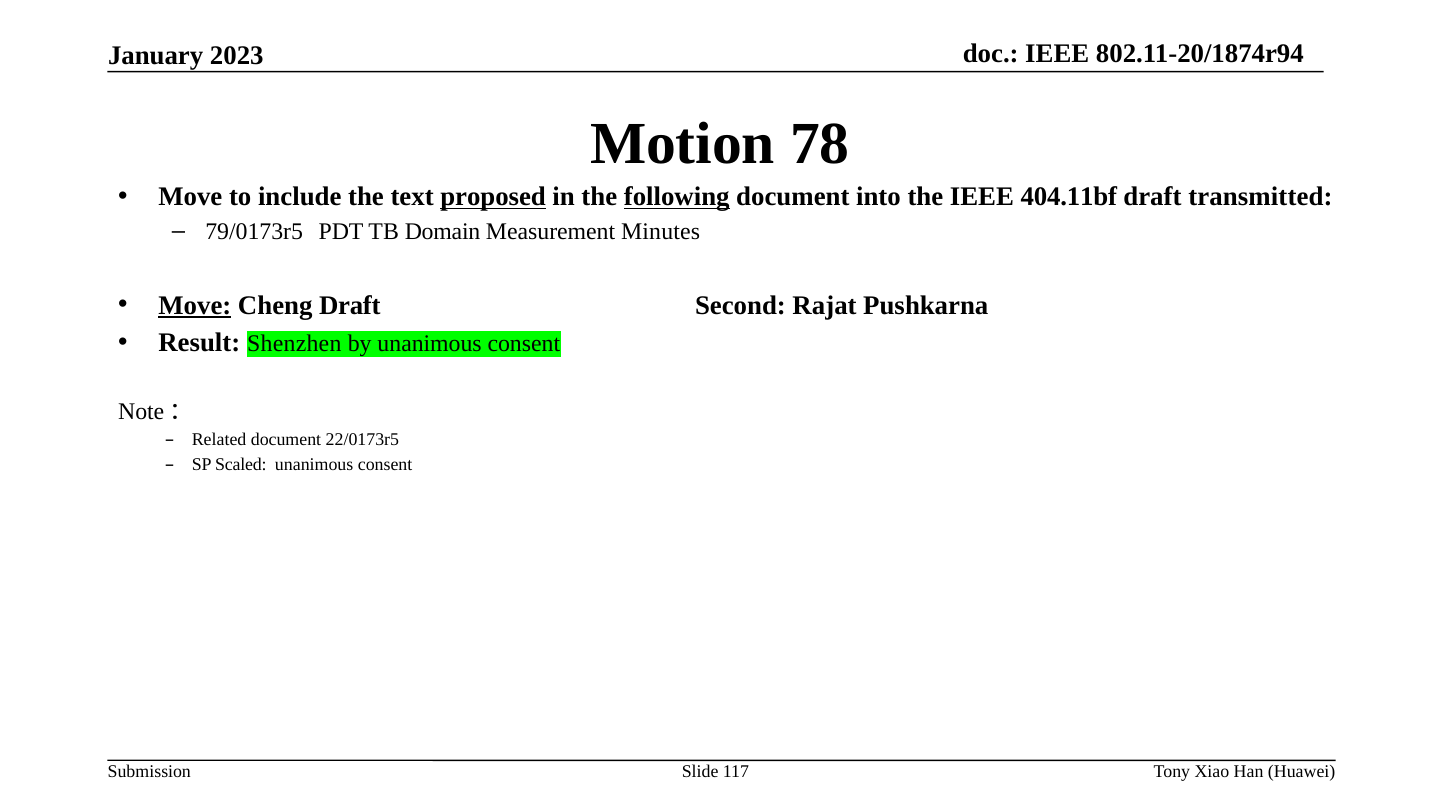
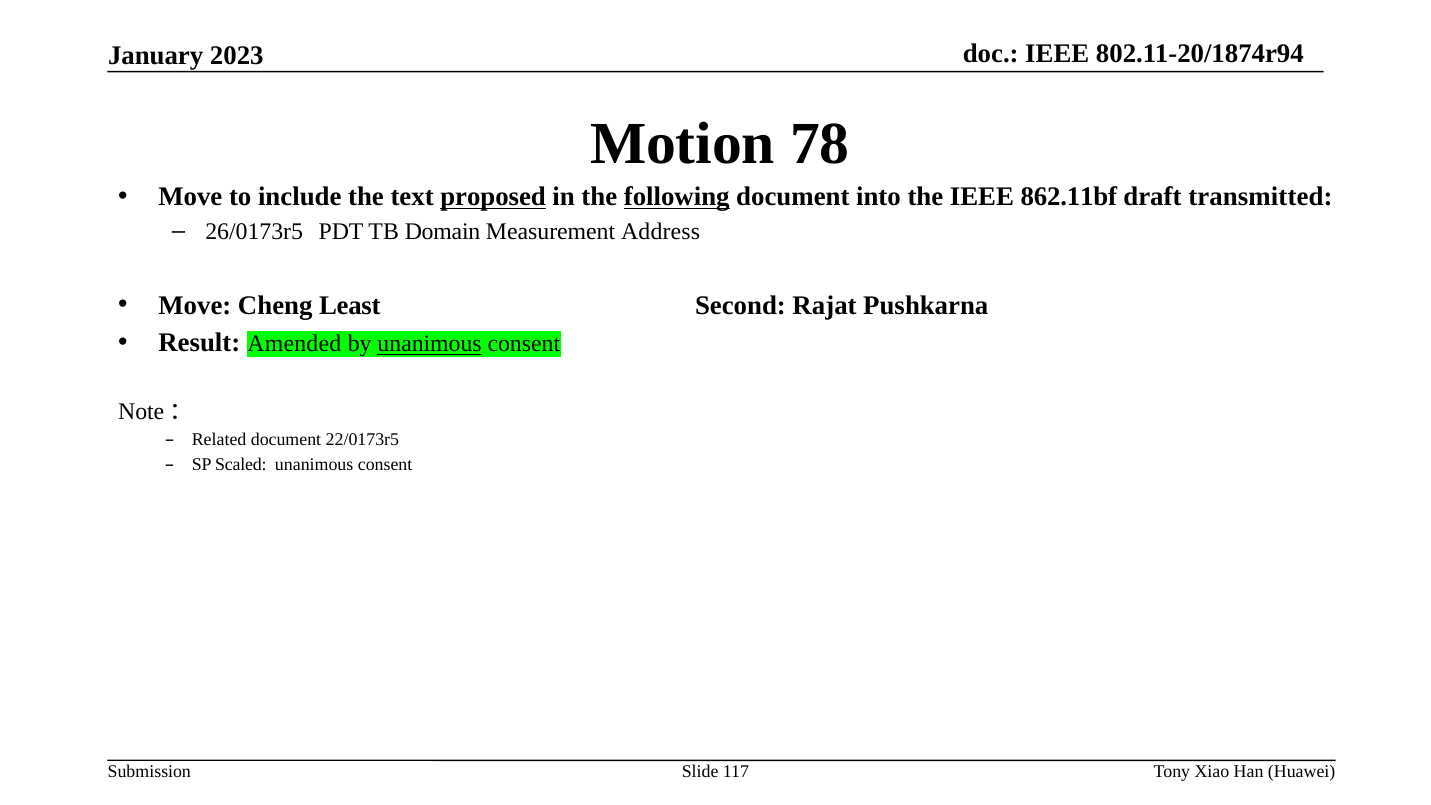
404.11bf: 404.11bf -> 862.11bf
79/0173r5: 79/0173r5 -> 26/0173r5
Minutes: Minutes -> Address
Move at (195, 305) underline: present -> none
Cheng Draft: Draft -> Least
Shenzhen: Shenzhen -> Amended
unanimous at (430, 344) underline: none -> present
